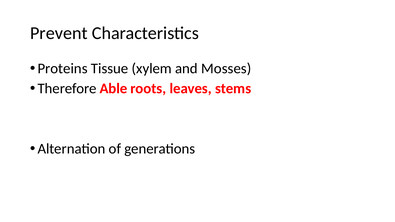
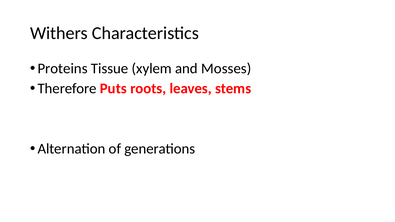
Prevent: Prevent -> Withers
Able: Able -> Puts
